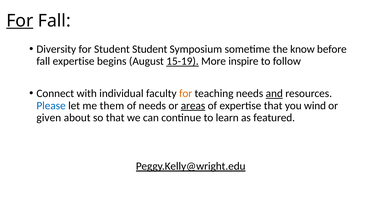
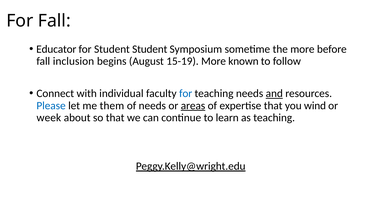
For at (20, 21) underline: present -> none
Diversity: Diversity -> Educator
the know: know -> more
fall expertise: expertise -> inclusion
15-19 underline: present -> none
inspire: inspire -> known
for at (186, 93) colour: orange -> blue
given: given -> week
as featured: featured -> teaching
